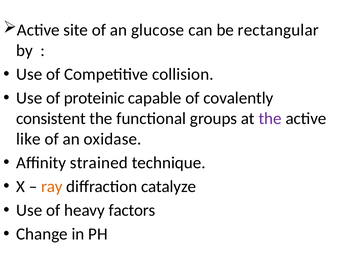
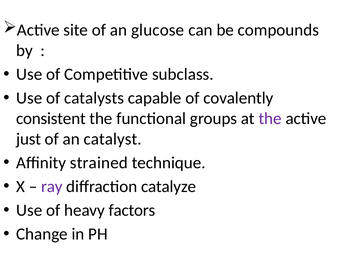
rectangular: rectangular -> compounds
collision: collision -> subclass
proteinic: proteinic -> catalysts
like: like -> just
oxidase: oxidase -> catalyst
ray colour: orange -> purple
